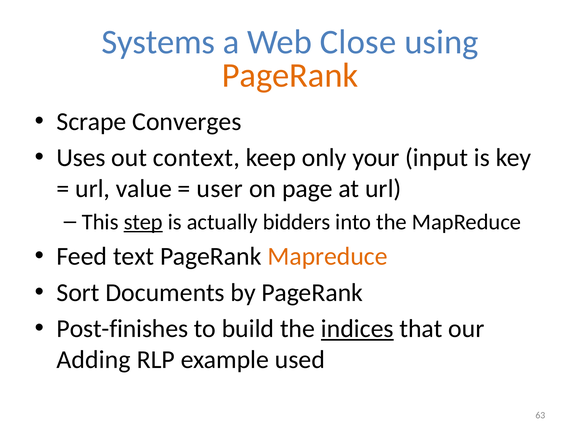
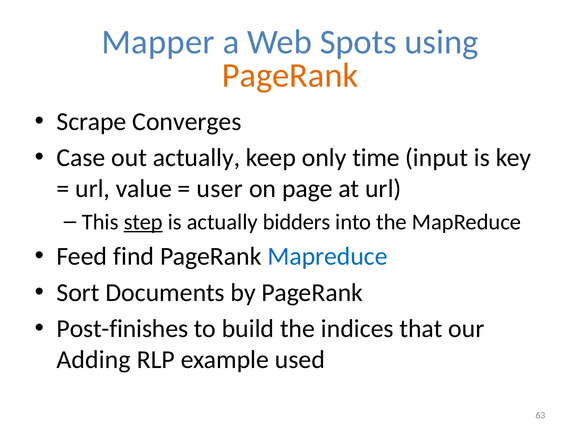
Systems: Systems -> Mapper
Close: Close -> Spots
Uses: Uses -> Case
out context: context -> actually
your: your -> time
text: text -> find
Mapreduce at (327, 256) colour: orange -> blue
indices underline: present -> none
